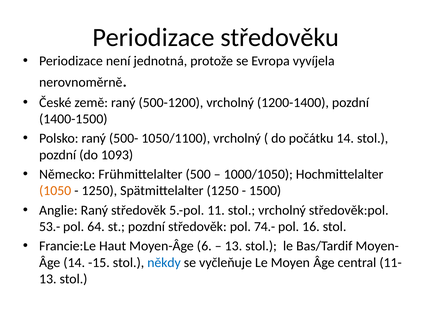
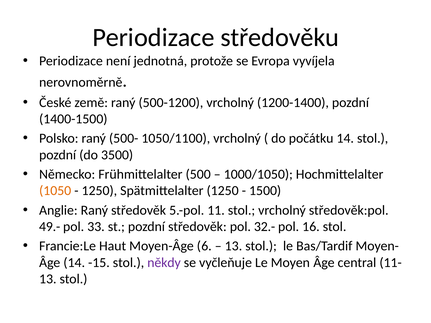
1093: 1093 -> 3500
53.-: 53.- -> 49.-
64: 64 -> 33
74.-: 74.- -> 32.-
někdy colour: blue -> purple
